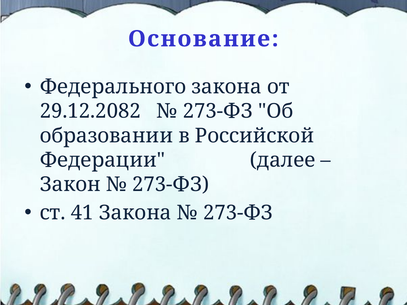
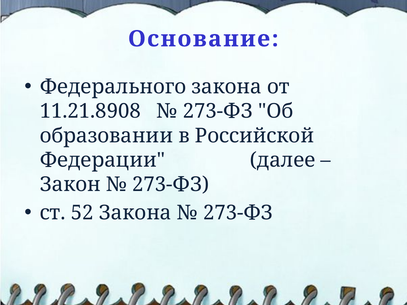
29.12.2082: 29.12.2082 -> 11.21.8908
41: 41 -> 52
